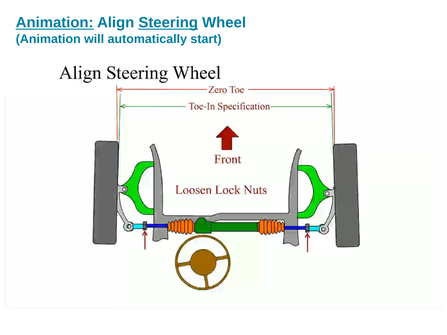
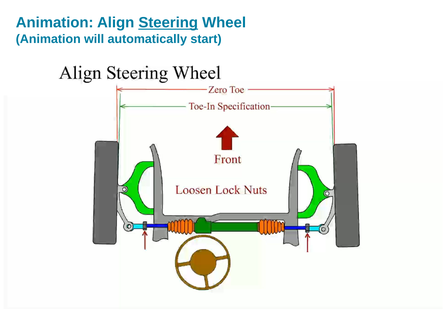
Animation at (55, 23) underline: present -> none
